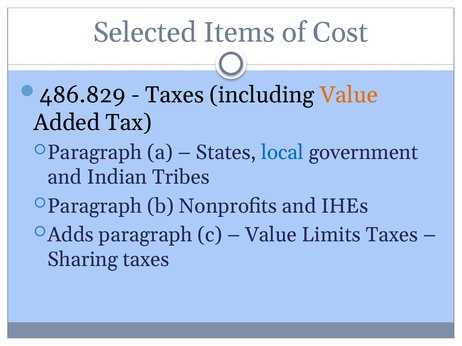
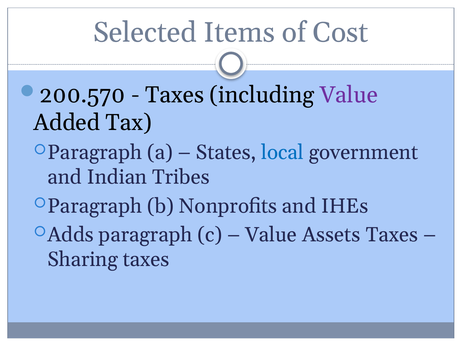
486.829: 486.829 -> 200.570
Value at (349, 95) colour: orange -> purple
Limits: Limits -> Assets
